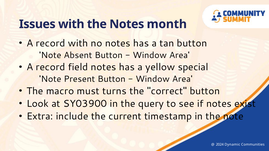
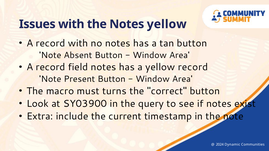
Notes month: month -> yellow
yellow special: special -> record
